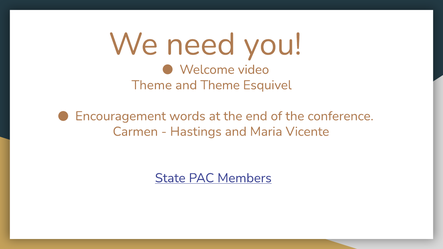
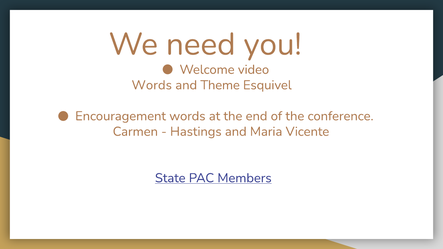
Theme at (152, 85): Theme -> Words
